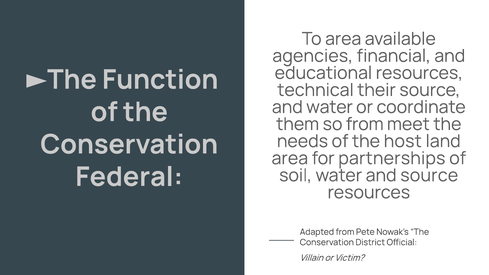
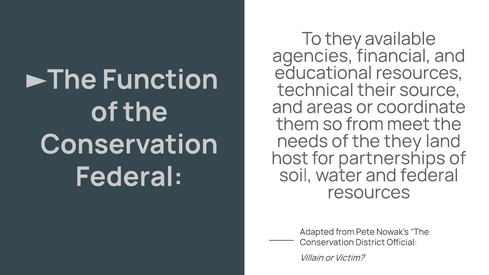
To area: area -> they
and water: water -> areas
the host: host -> they
area at (290, 158): area -> host
and source: source -> federal
